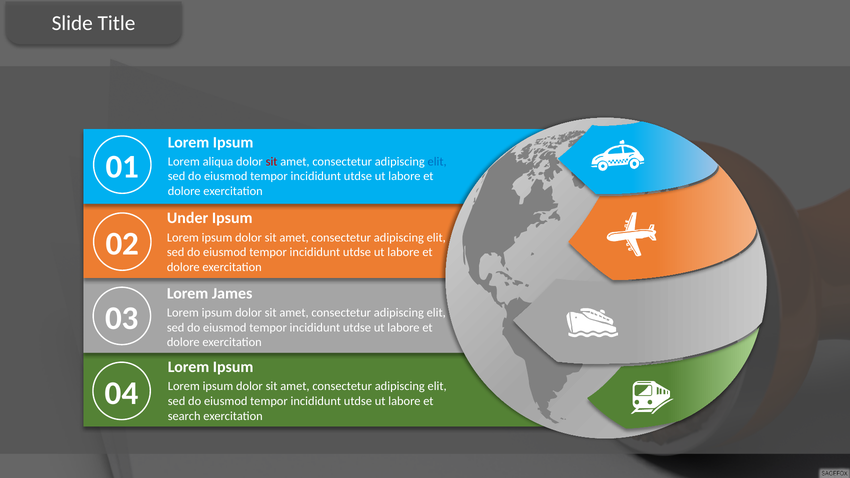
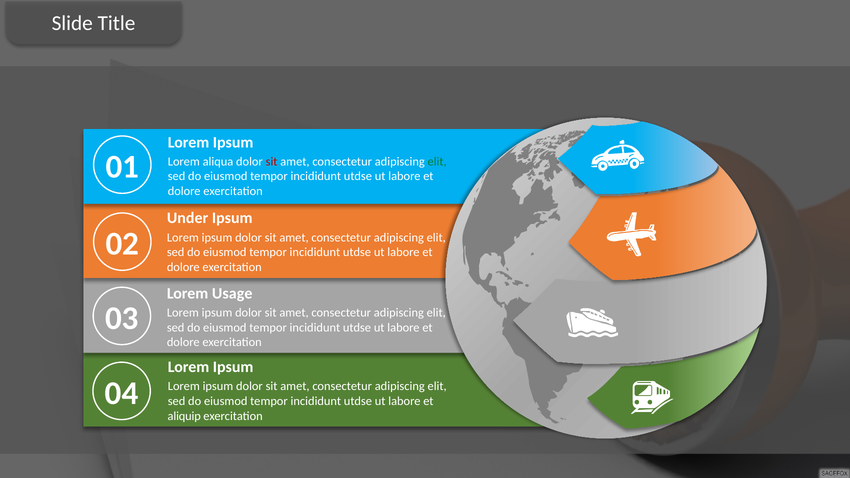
elit at (437, 162) colour: blue -> green
James: James -> Usage
search: search -> aliquip
